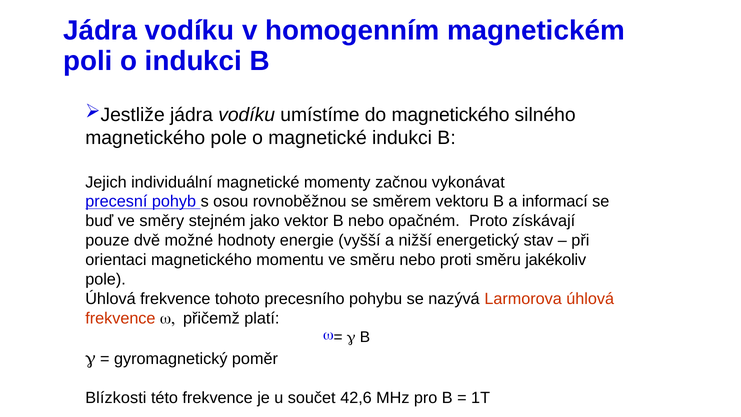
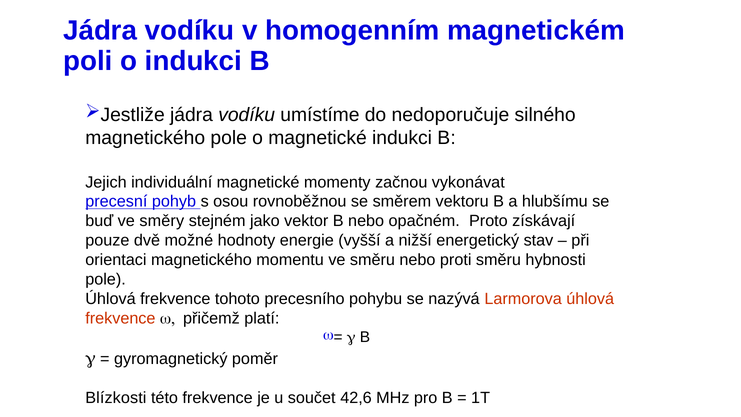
do magnetického: magnetického -> nedoporučuje
informací: informací -> hlubšímu
jakékoliv: jakékoliv -> hybnosti
